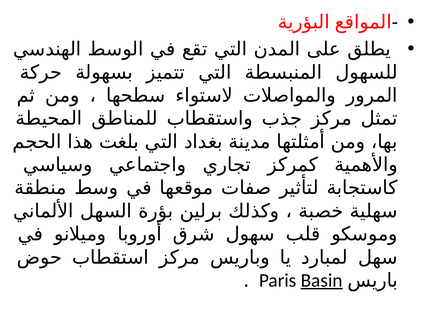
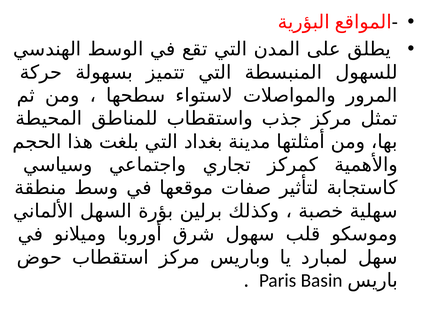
Basin underline: present -> none
